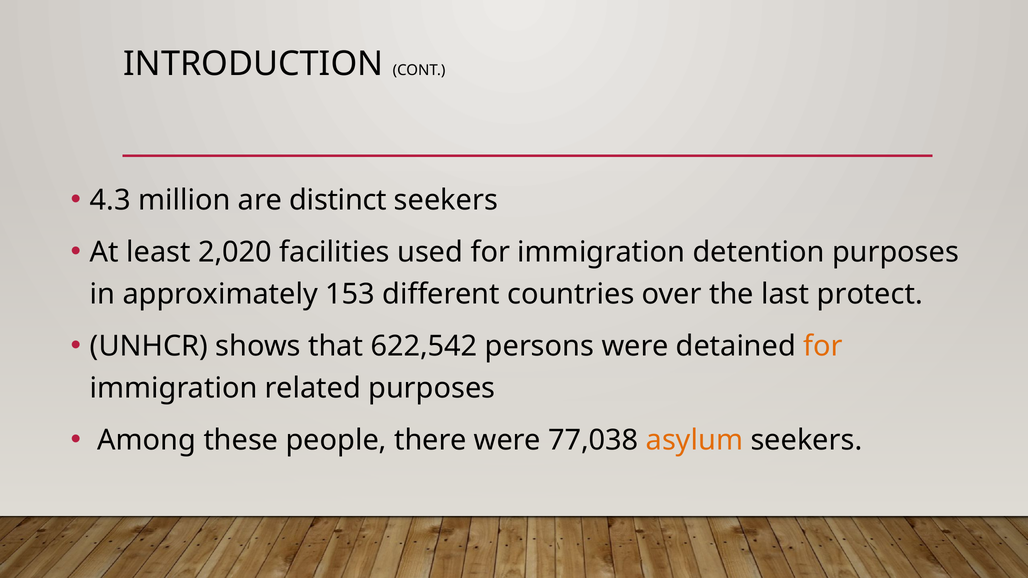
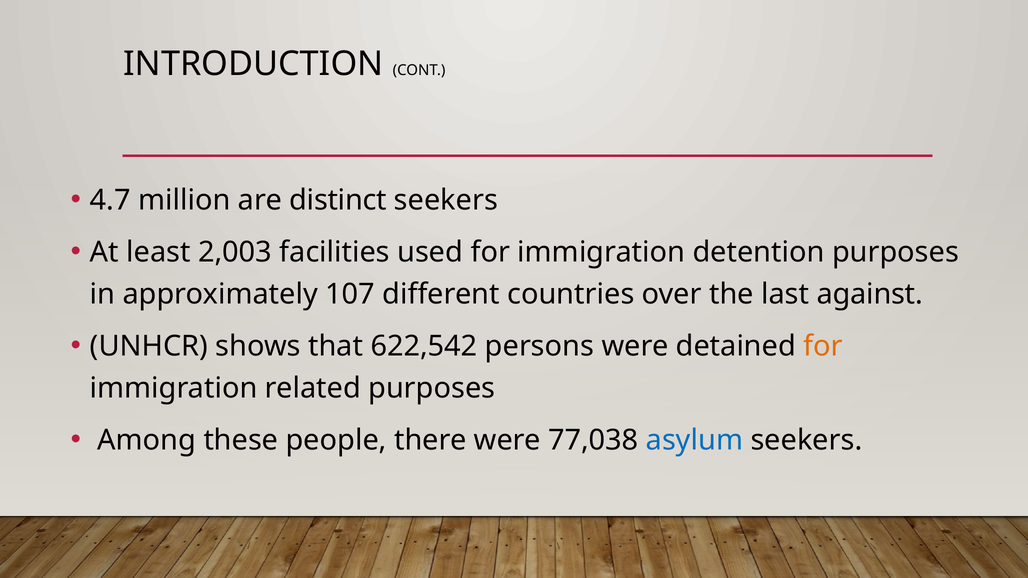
4.3: 4.3 -> 4.7
2,020: 2,020 -> 2,003
153: 153 -> 107
protect: protect -> against
asylum colour: orange -> blue
